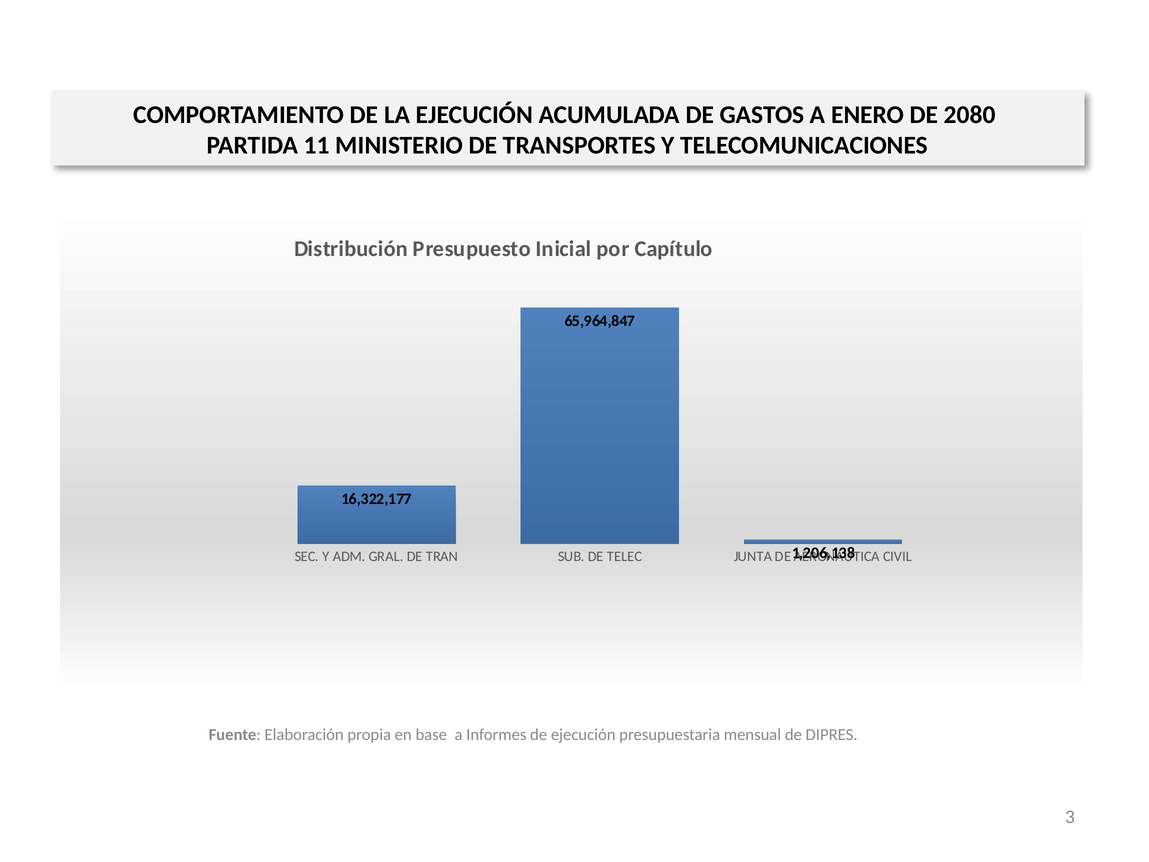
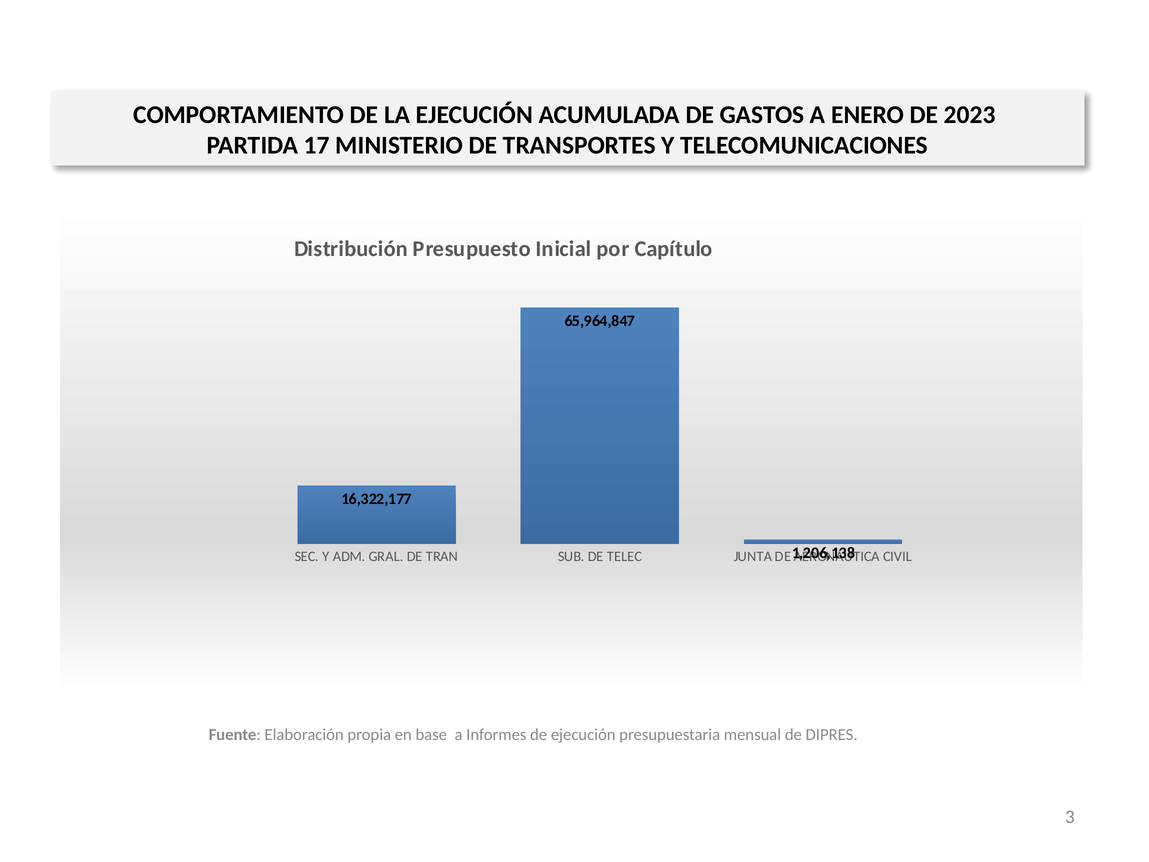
2080: 2080 -> 2023
11: 11 -> 17
